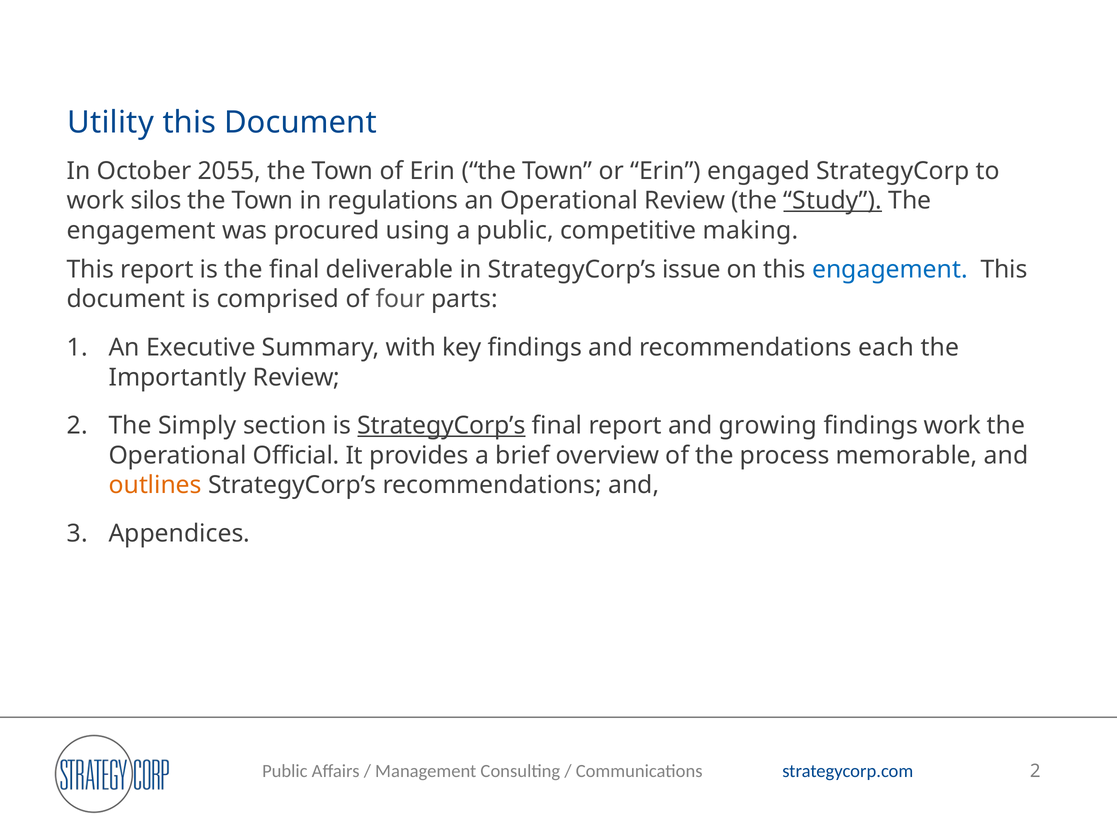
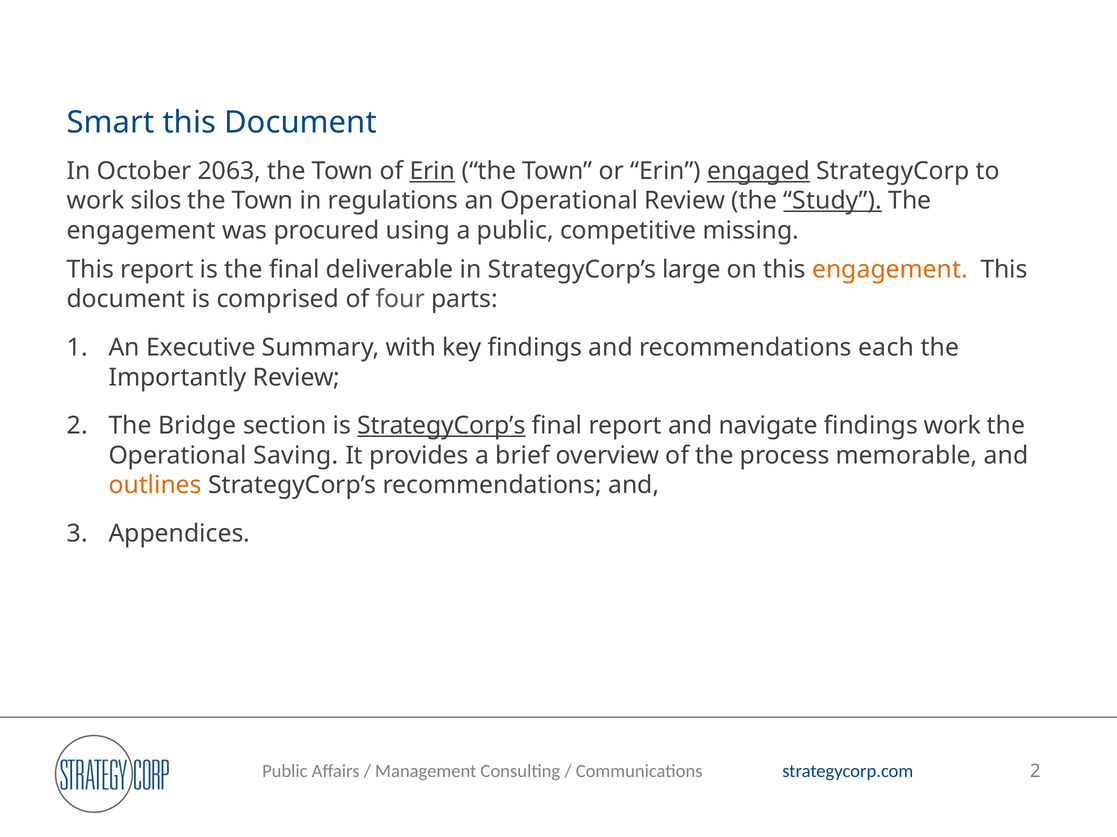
Utility: Utility -> Smart
2055: 2055 -> 2063
Erin at (432, 171) underline: none -> present
engaged underline: none -> present
making: making -> missing
issue: issue -> large
engagement at (890, 270) colour: blue -> orange
Simply: Simply -> Bridge
growing: growing -> navigate
Official: Official -> Saving
